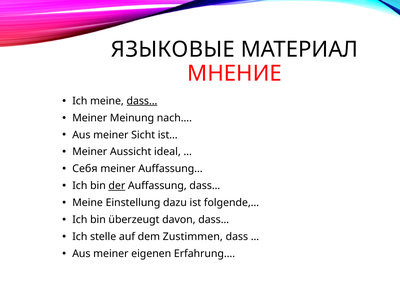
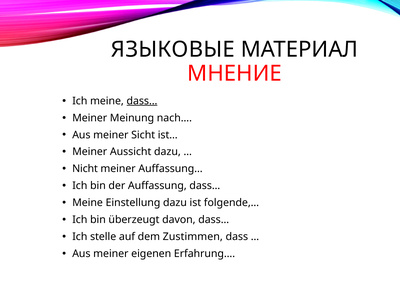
Aussicht ideal: ideal -> dazu
Себя: Себя -> Nicht
der underline: present -> none
